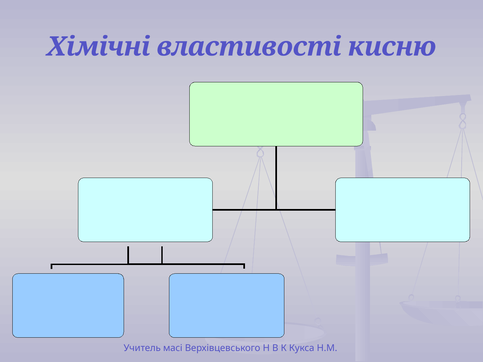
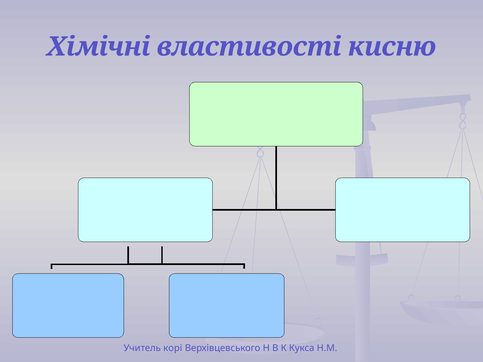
масі: масі -> корі
